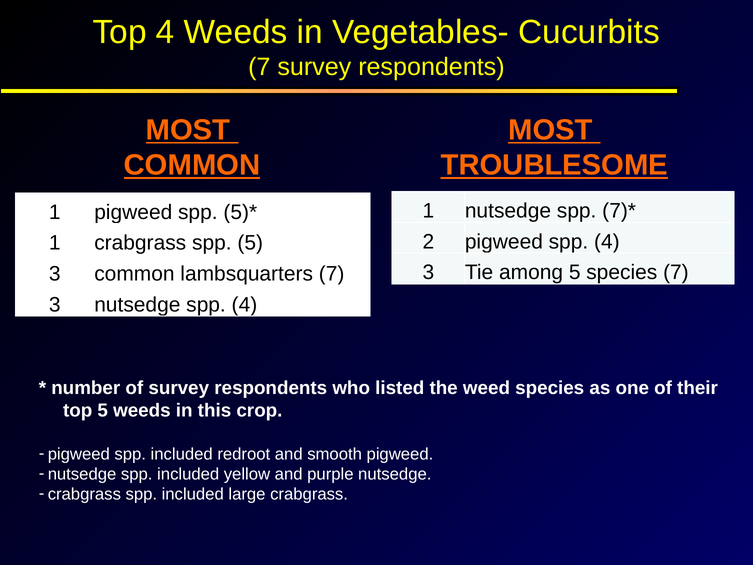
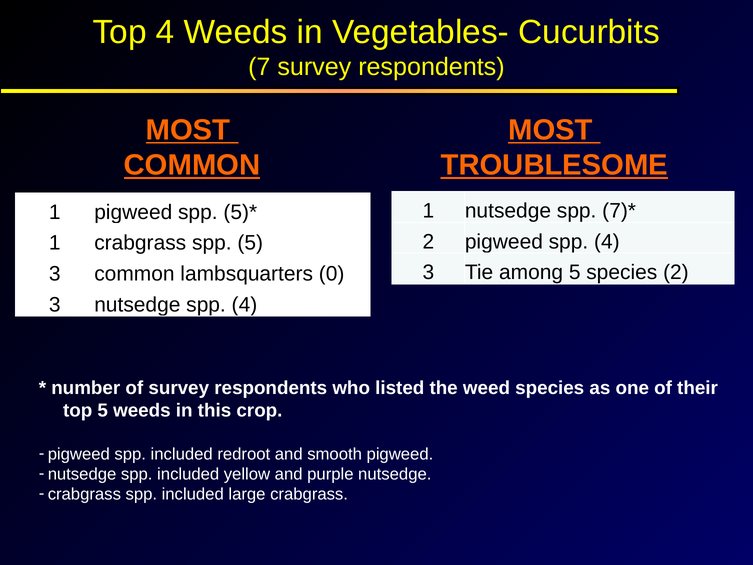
species 7: 7 -> 2
lambsquarters 7: 7 -> 0
